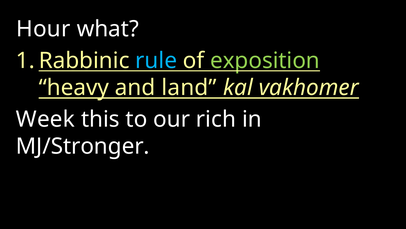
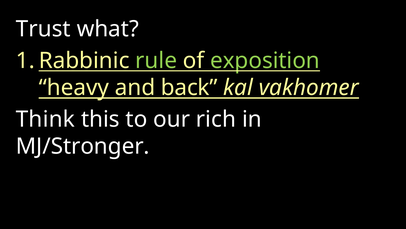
Hour: Hour -> Trust
rule colour: light blue -> light green
land: land -> back
Week: Week -> Think
